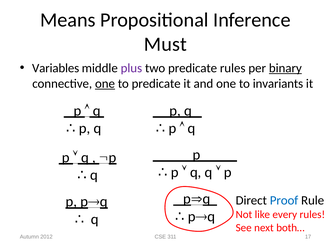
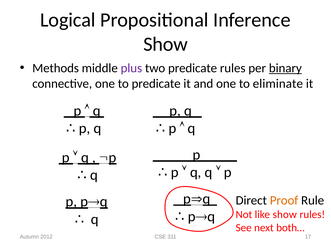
Means: Means -> Logical
Must at (165, 44): Must -> Show
Variables: Variables -> Methods
one at (105, 84) underline: present -> none
invariants: invariants -> eliminate
Proof colour: blue -> orange
like every: every -> show
